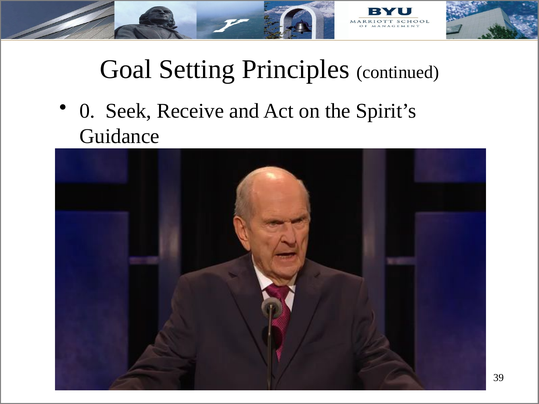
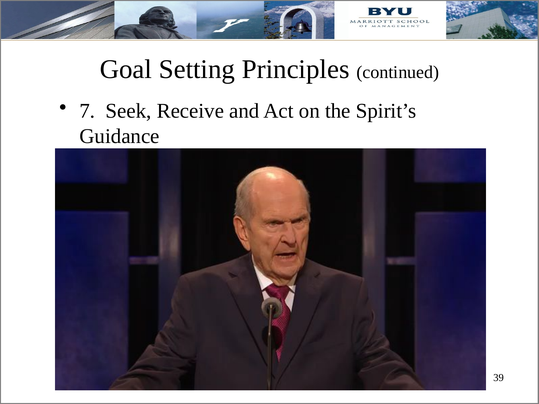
0: 0 -> 7
